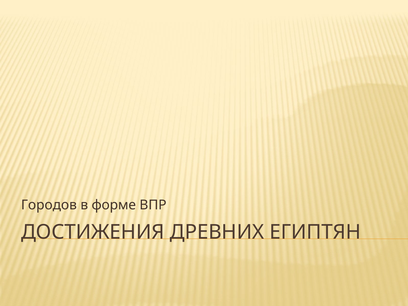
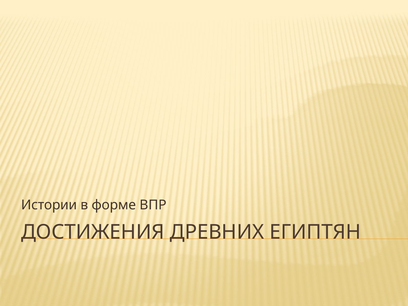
Городов: Городов -> Истории
